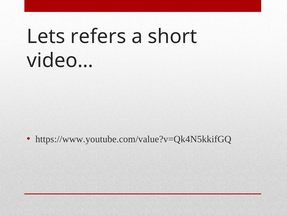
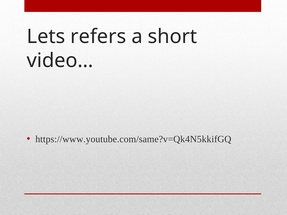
https://www.youtube.com/value?v=Qk4N5kkifGQ: https://www.youtube.com/value?v=Qk4N5kkifGQ -> https://www.youtube.com/same?v=Qk4N5kkifGQ
